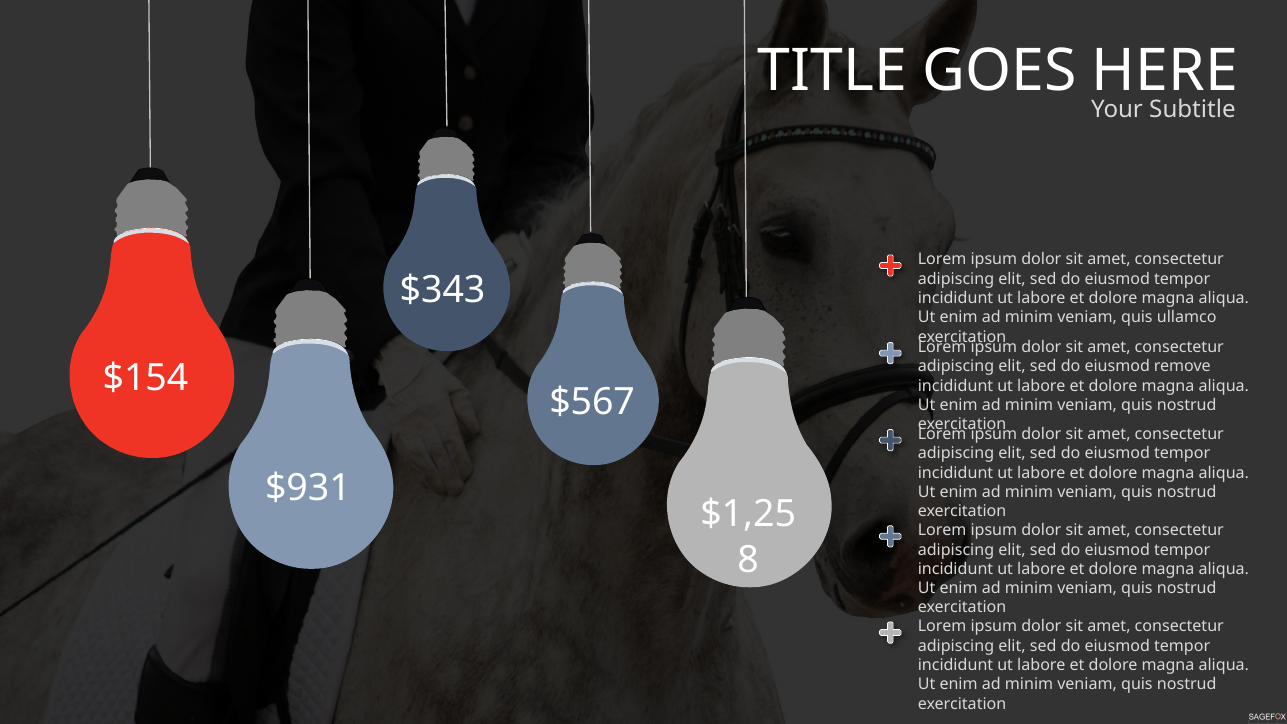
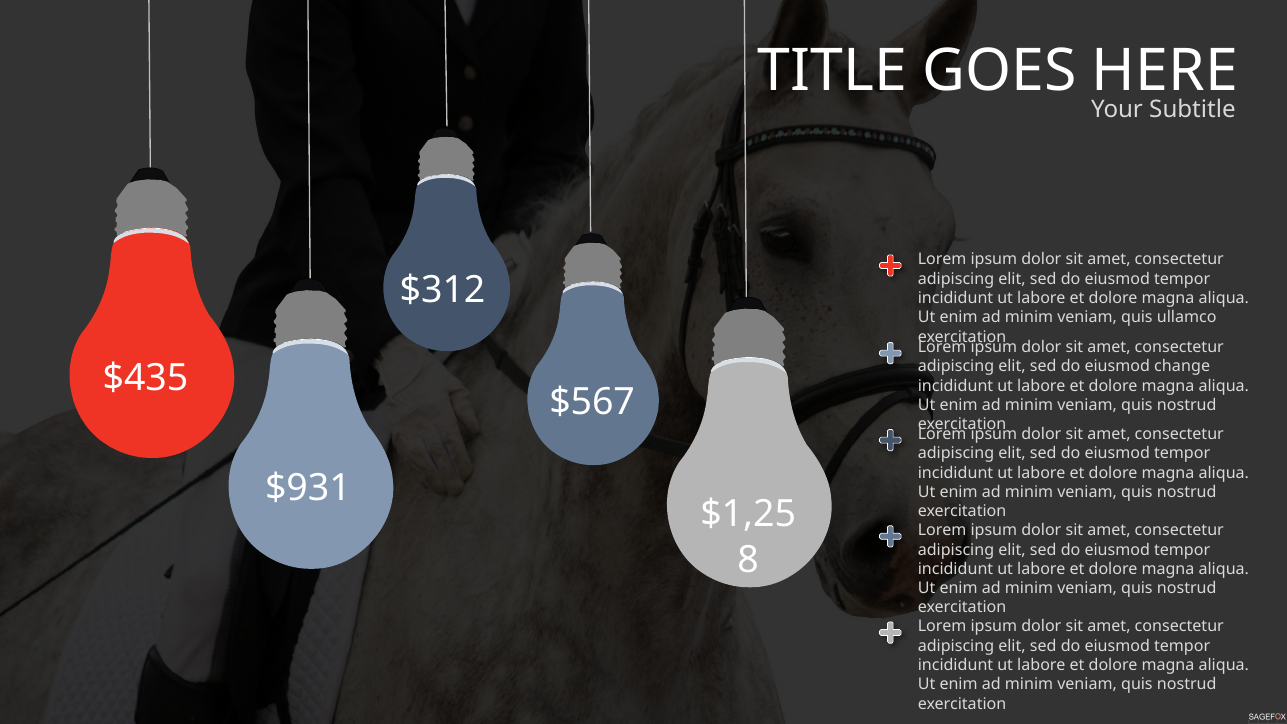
$343: $343 -> $312
remove: remove -> change
$154: $154 -> $435
